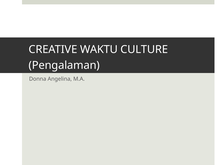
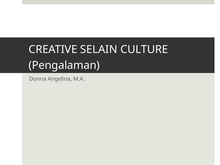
WAKTU: WAKTU -> SELAIN
